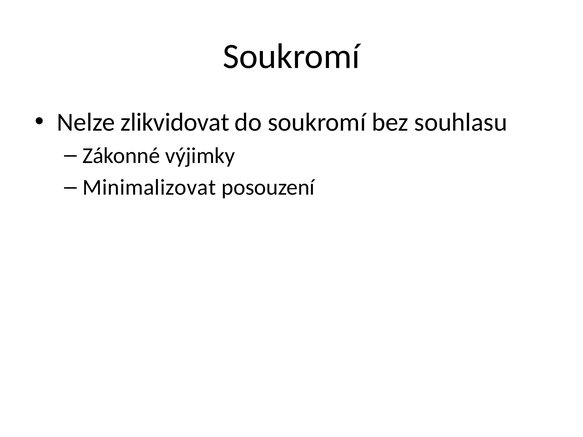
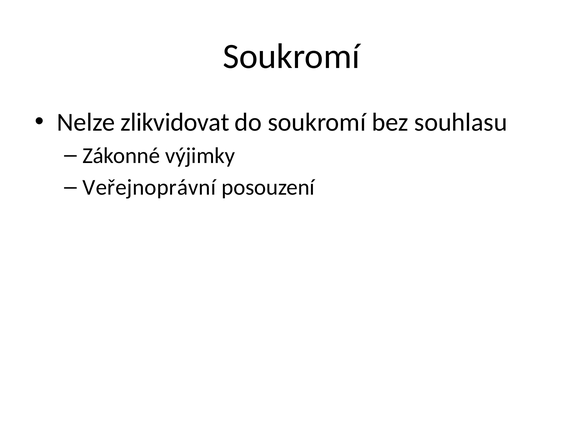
Minimalizovat: Minimalizovat -> Veřejnoprávní
